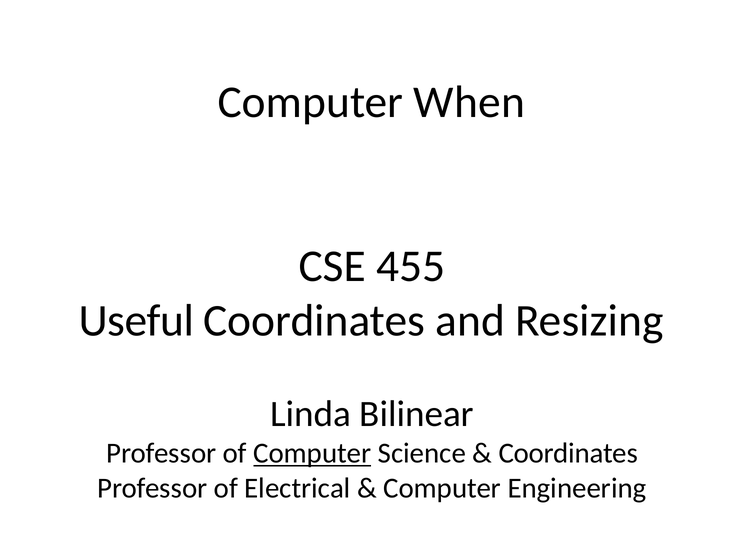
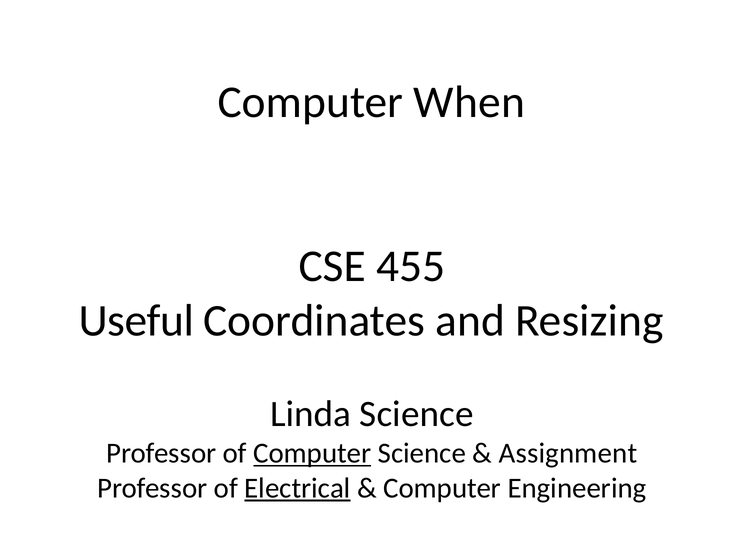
Linda Bilinear: Bilinear -> Science
Coordinates at (568, 453): Coordinates -> Assignment
Electrical underline: none -> present
